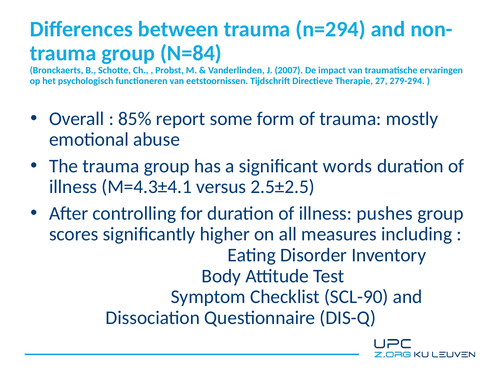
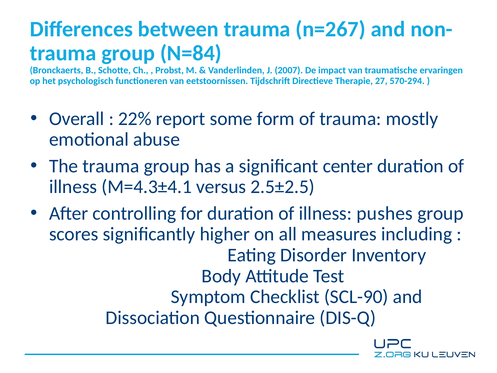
n=294: n=294 -> n=267
279-294: 279-294 -> 570-294
85%: 85% -> 22%
words: words -> center
